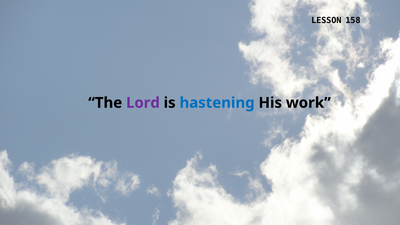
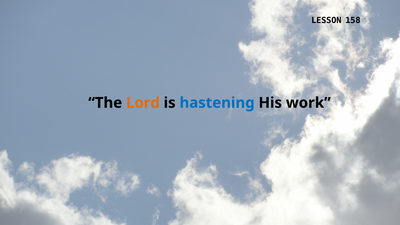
Lord colour: purple -> orange
